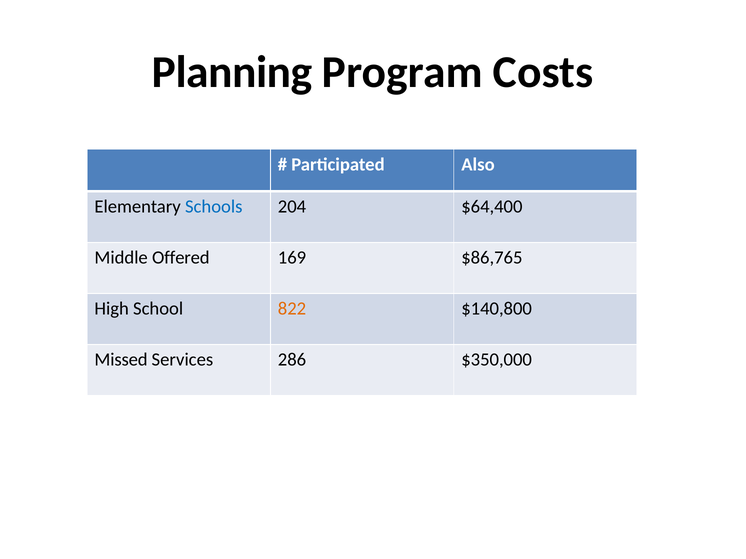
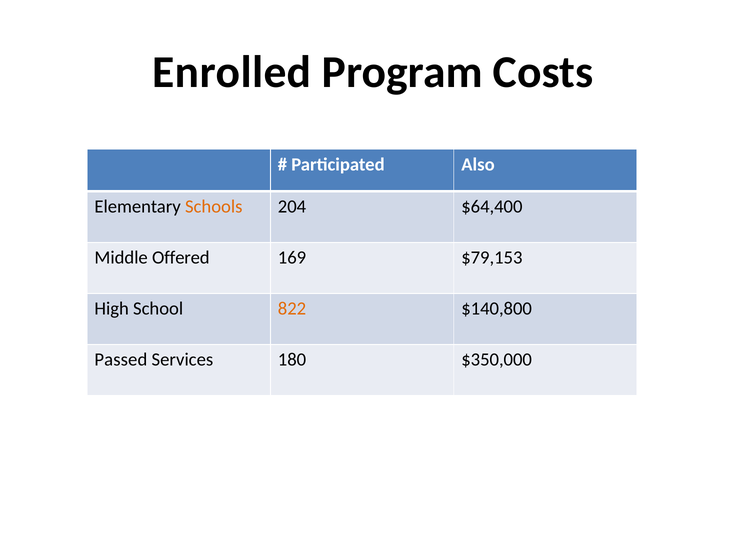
Planning: Planning -> Enrolled
Schools colour: blue -> orange
$86,765: $86,765 -> $79,153
Missed: Missed -> Passed
286: 286 -> 180
